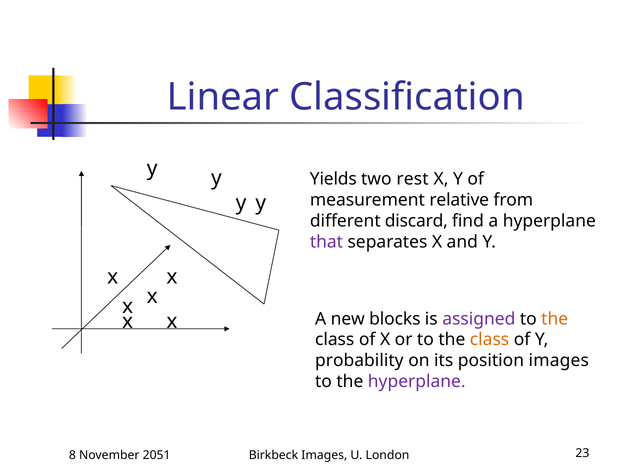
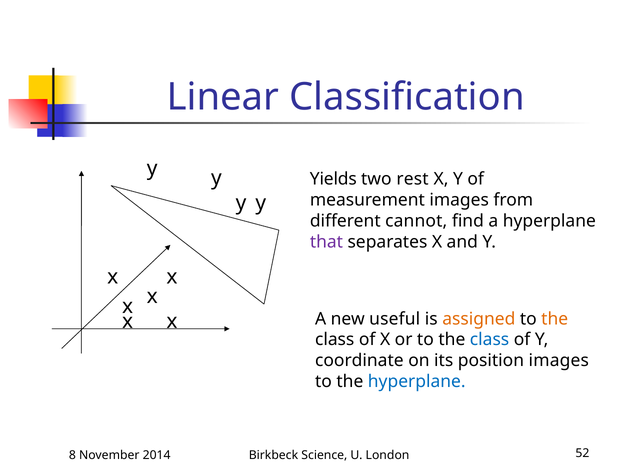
measurement relative: relative -> images
discard: discard -> cannot
blocks: blocks -> useful
assigned colour: purple -> orange
class at (490, 340) colour: orange -> blue
probability: probability -> coordinate
hyperplane at (417, 382) colour: purple -> blue
2051: 2051 -> 2014
Birkbeck Images: Images -> Science
23: 23 -> 52
